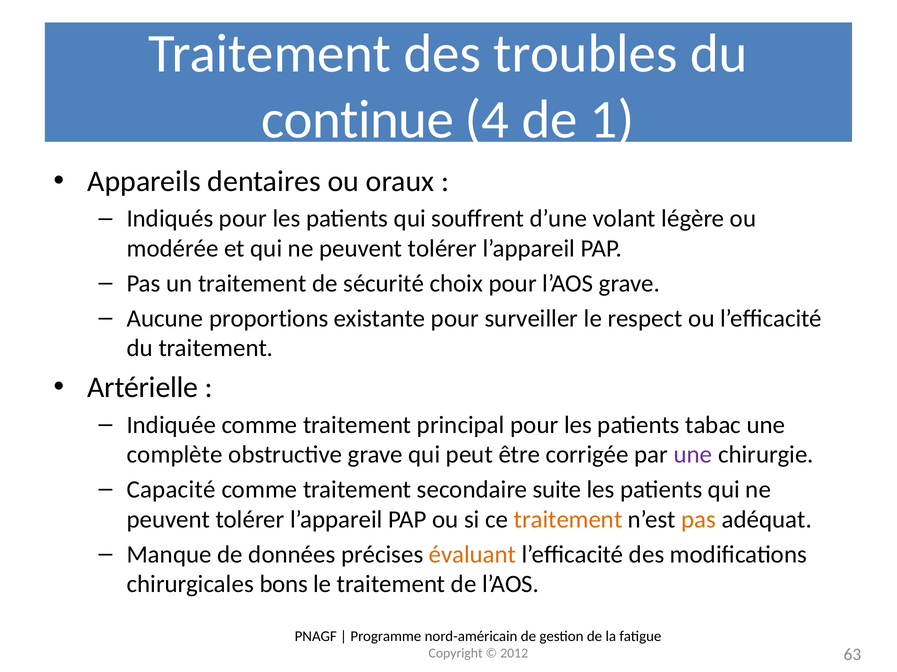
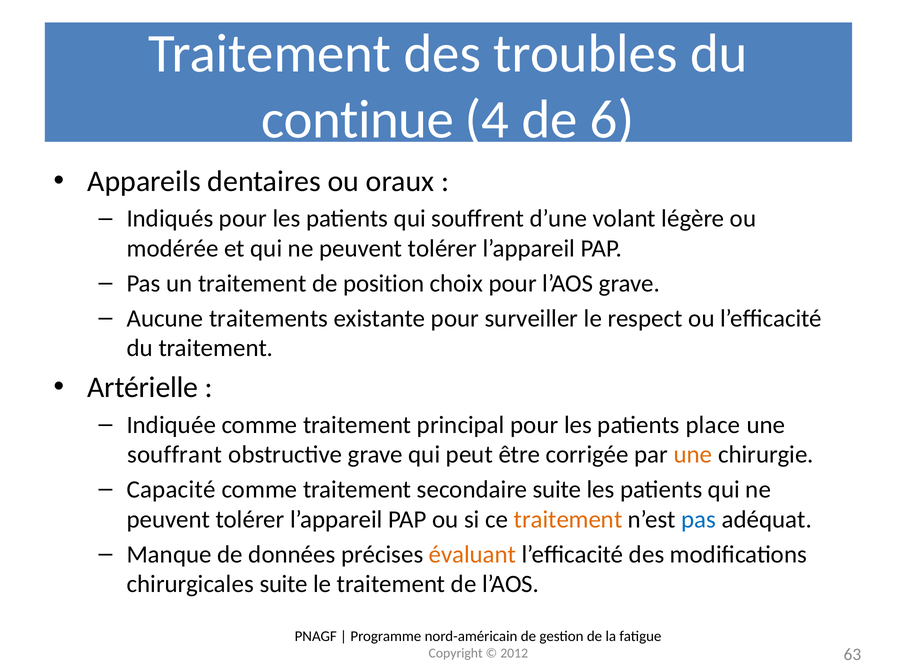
1: 1 -> 6
sécurité: sécurité -> position
proportions: proportions -> traitements
tabac: tabac -> place
complète: complète -> souffrant
une at (693, 455) colour: purple -> orange
pas at (699, 520) colour: orange -> blue
chirurgicales bons: bons -> suite
